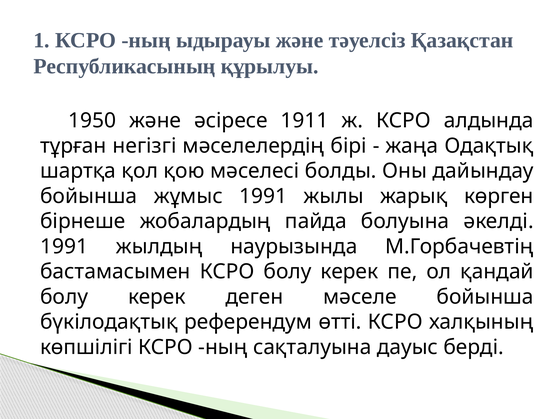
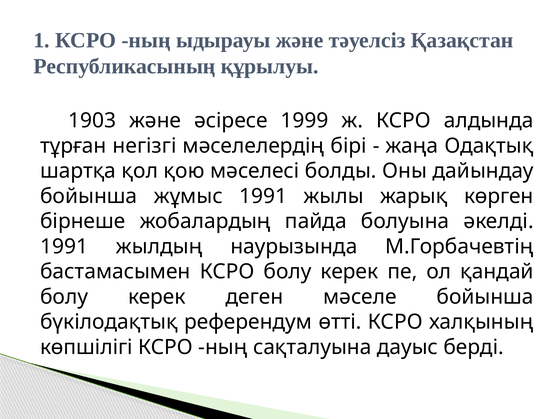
1950: 1950 -> 1903
1911: 1911 -> 1999
